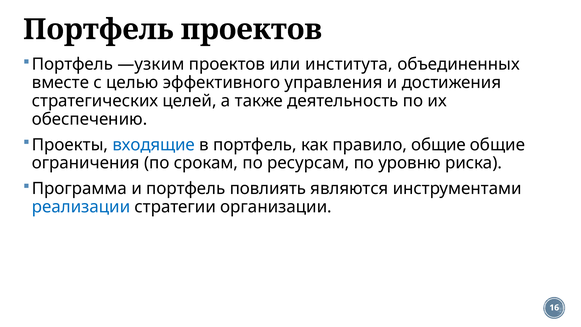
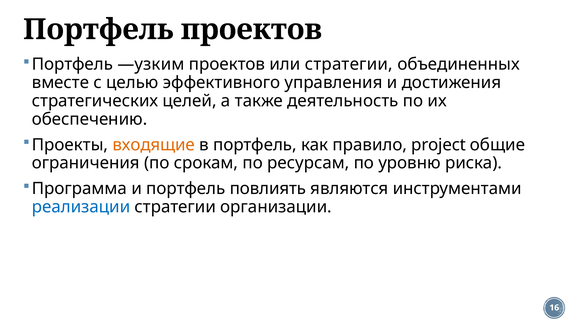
или института: института -> стратегии
входящие colour: blue -> orange
правило общие: общие -> project
